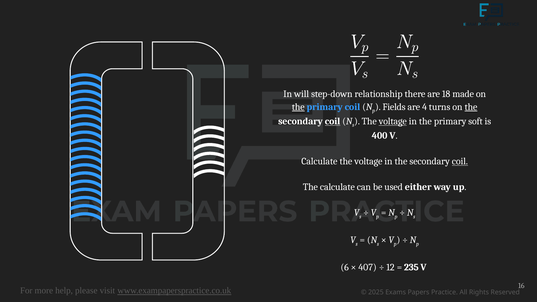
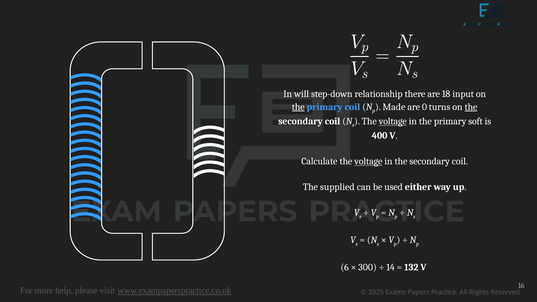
made: made -> input
Fields: Fields -> Made
4: 4 -> 0
coil at (333, 121) underline: present -> none
voltage at (368, 161) underline: none -> present
coil at (460, 161) underline: present -> none
The calculate: calculate -> supplied
407: 407 -> 300
12: 12 -> 14
235: 235 -> 132
